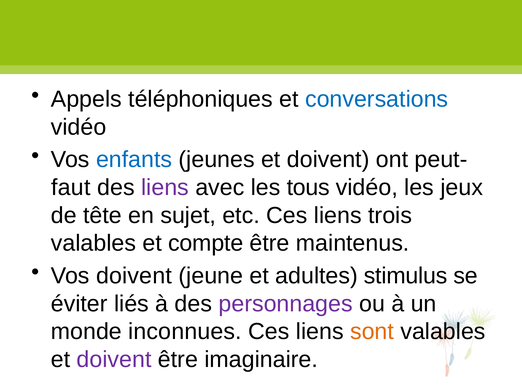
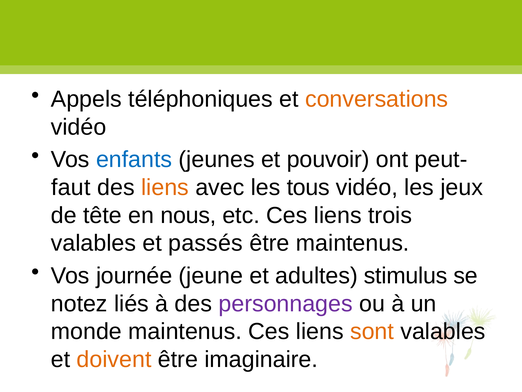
conversations colour: blue -> orange
jeunes et doivent: doivent -> pouvoir
liens at (165, 187) colour: purple -> orange
sujet: sujet -> nous
compte: compte -> passés
Vos doivent: doivent -> journée
éviter: éviter -> notez
monde inconnues: inconnues -> maintenus
doivent at (114, 359) colour: purple -> orange
